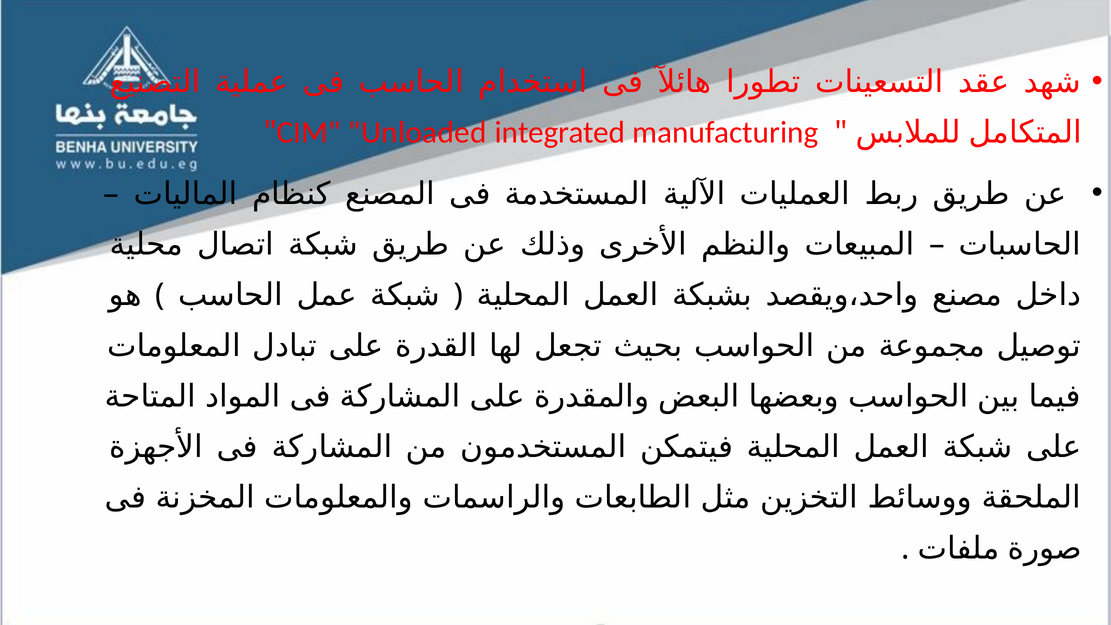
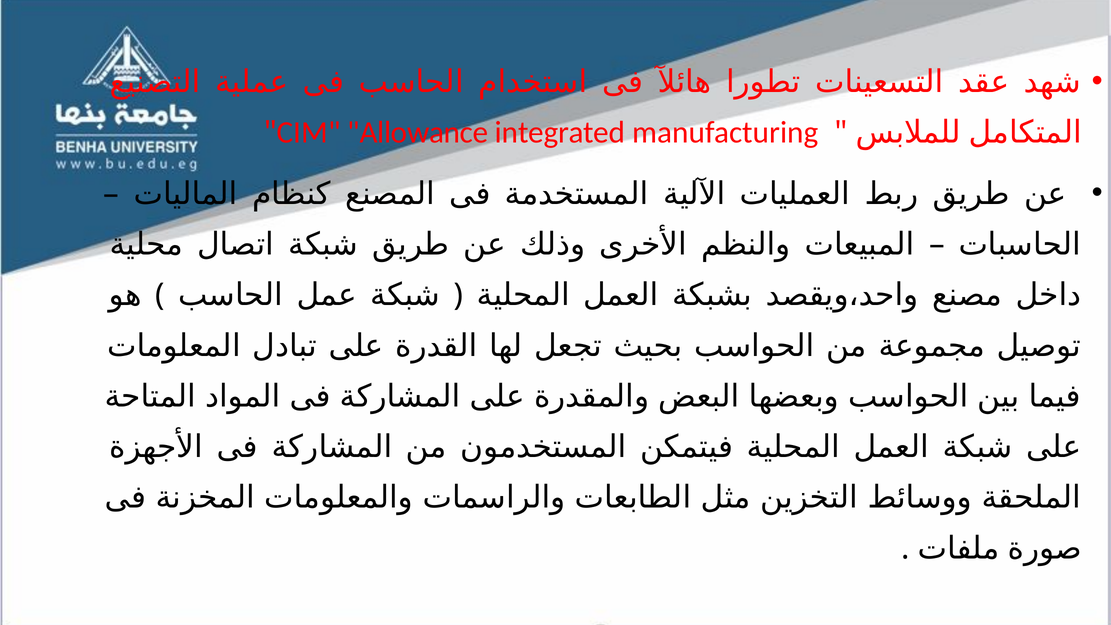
Unloaded: Unloaded -> Allowance
